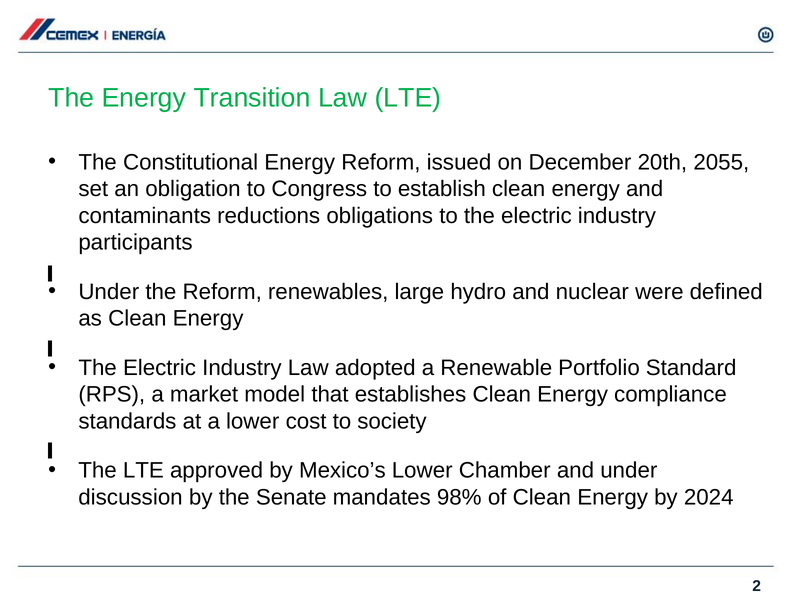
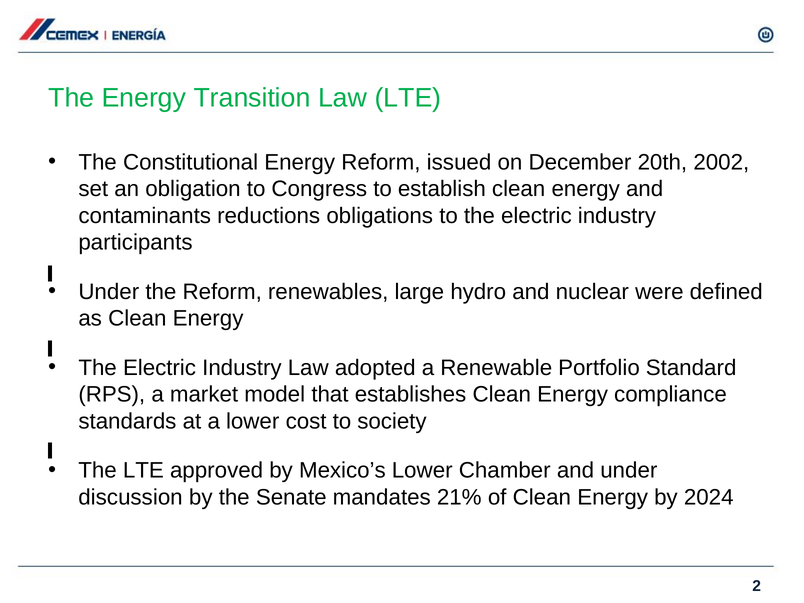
2055: 2055 -> 2002
98%: 98% -> 21%
